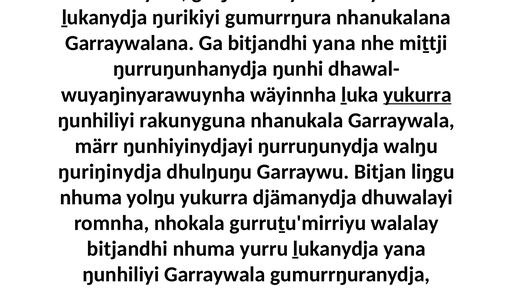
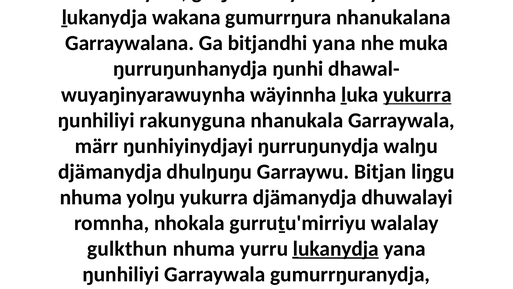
ŋurikiyi: ŋurikiyi -> wakana
miṯtji: miṯtji -> muka
ŋuriŋinydja at (110, 171): ŋuriŋinydja -> djämanydja
bitjandhi at (127, 248): bitjandhi -> gulkthun
ḻukanydja at (336, 248) underline: none -> present
